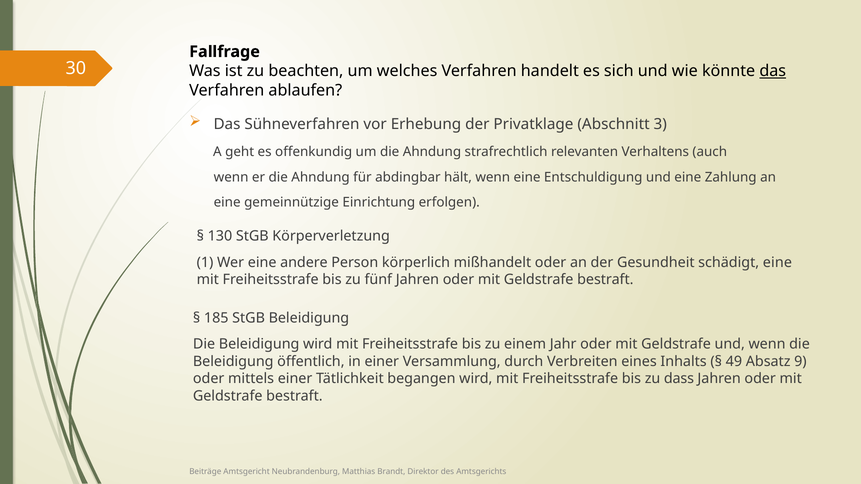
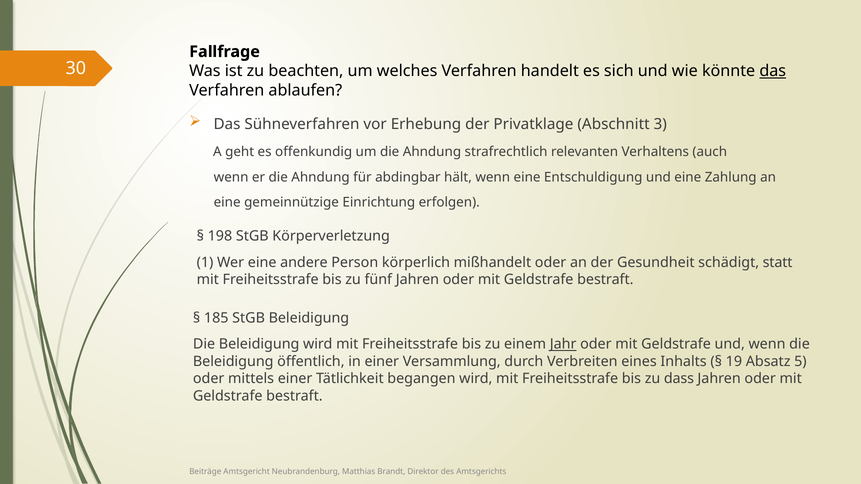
130: 130 -> 198
schädigt eine: eine -> statt
Jahr underline: none -> present
49: 49 -> 19
9: 9 -> 5
